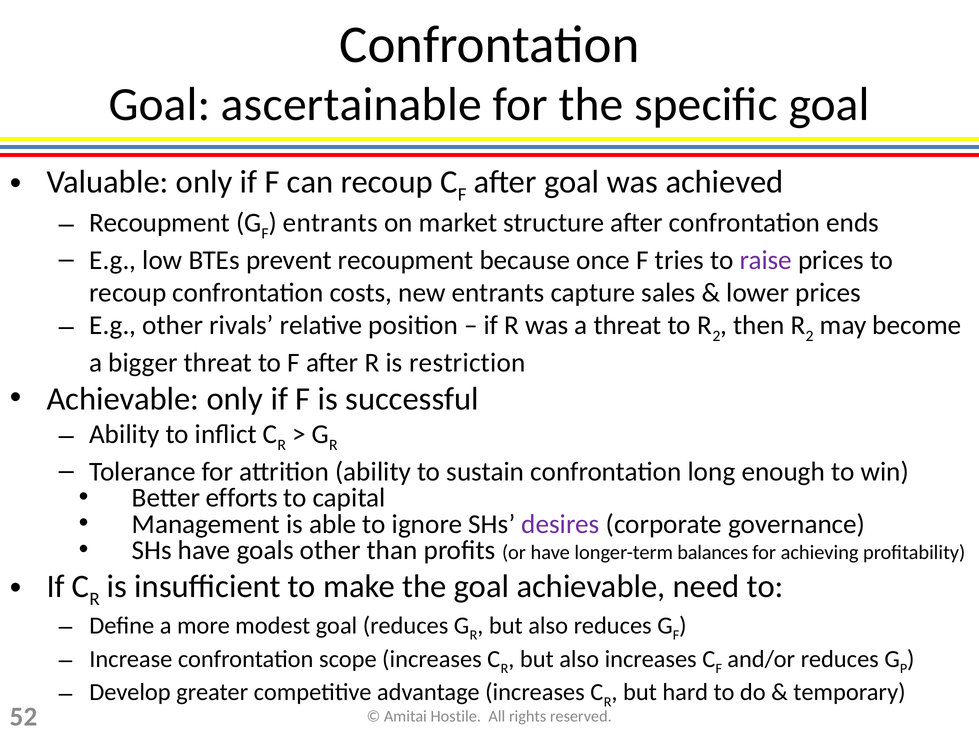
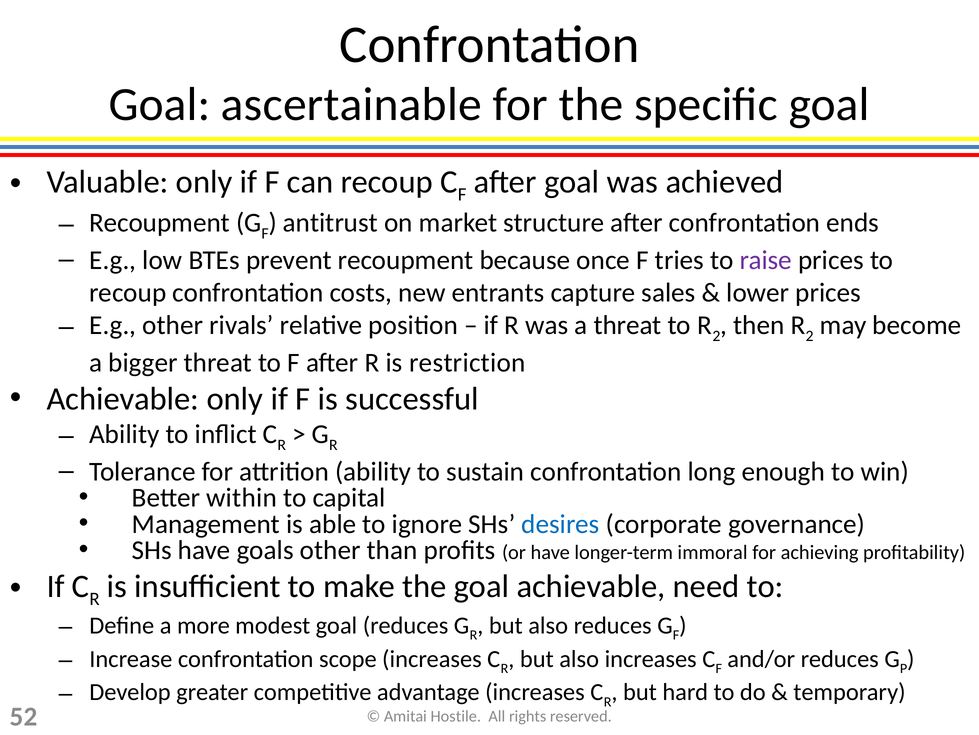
entrants at (330, 223): entrants -> antitrust
efforts: efforts -> within
desires colour: purple -> blue
balances: balances -> immoral
